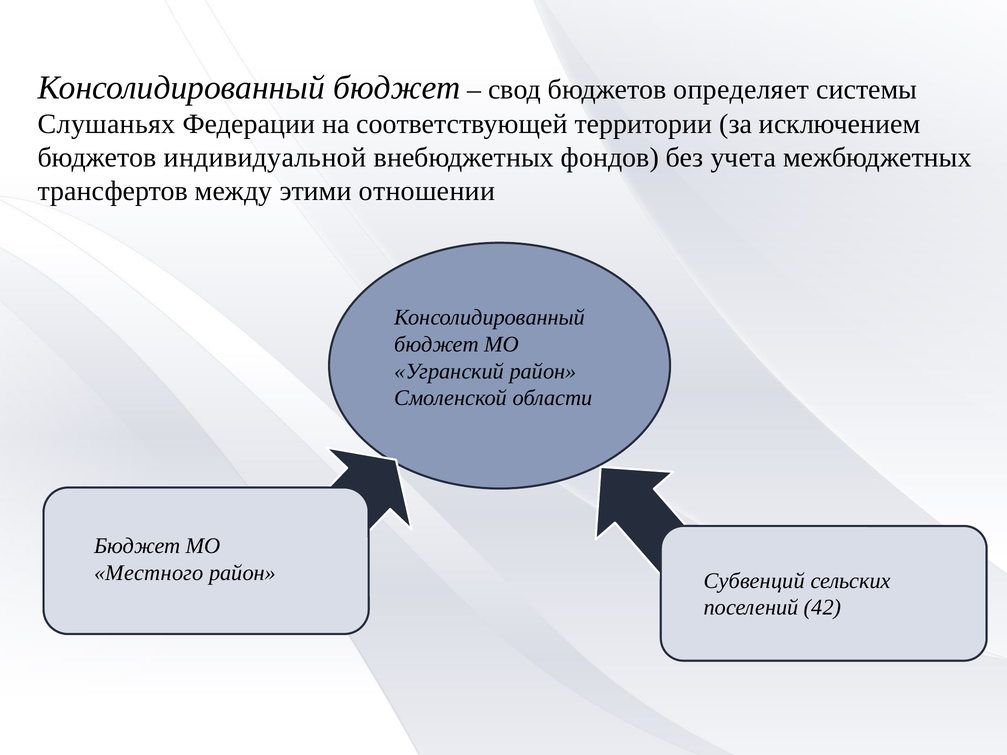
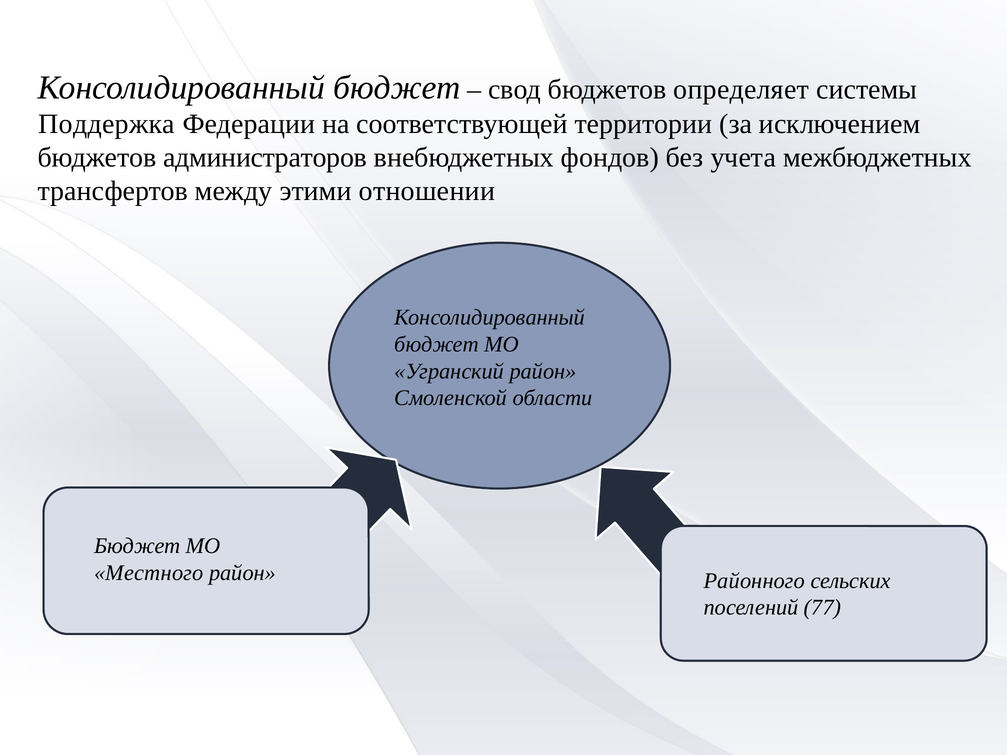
Слушаньях: Слушаньях -> Поддержка
индивидуальной: индивидуальной -> администраторов
Субвенций: Субвенций -> Районного
42: 42 -> 77
